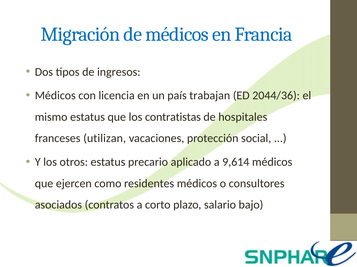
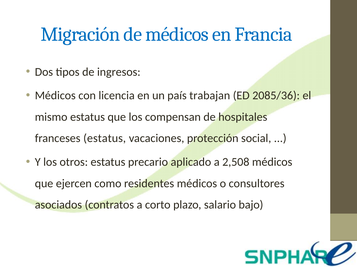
2044/36: 2044/36 -> 2085/36
contratistas: contratistas -> compensan
franceses utilizan: utilizan -> estatus
9,614: 9,614 -> 2,508
